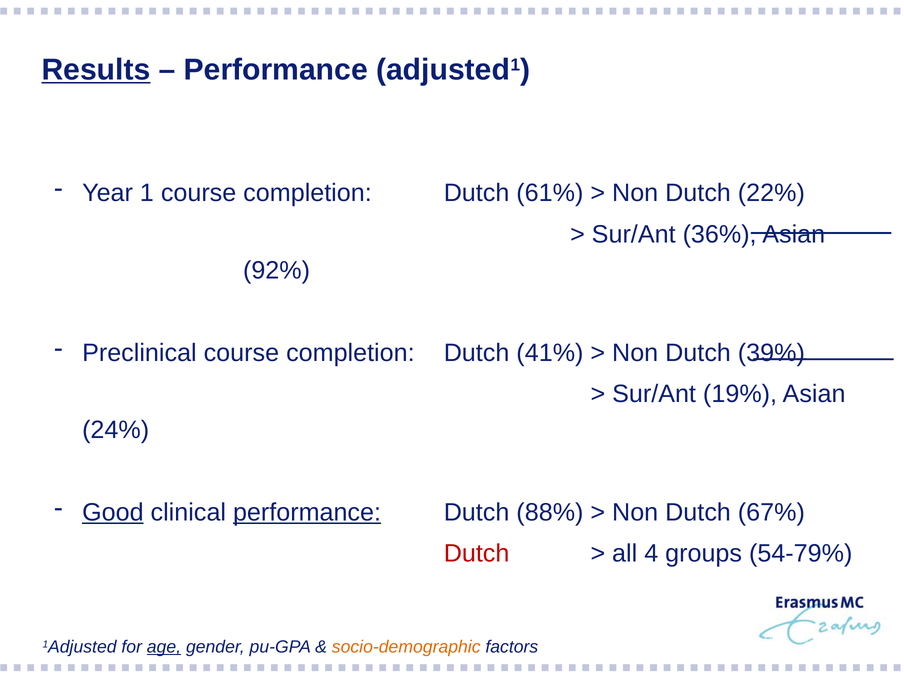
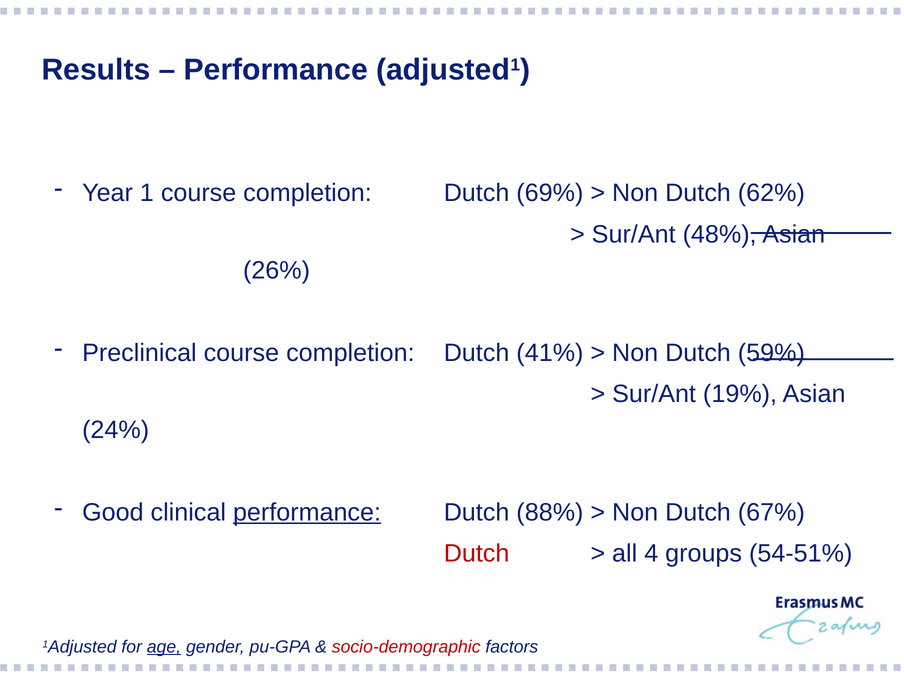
Results underline: present -> none
61%: 61% -> 69%
22%: 22% -> 62%
36%: 36% -> 48%
92%: 92% -> 26%
39%: 39% -> 59%
Good underline: present -> none
54-79%: 54-79% -> 54-51%
socio-demographic colour: orange -> red
